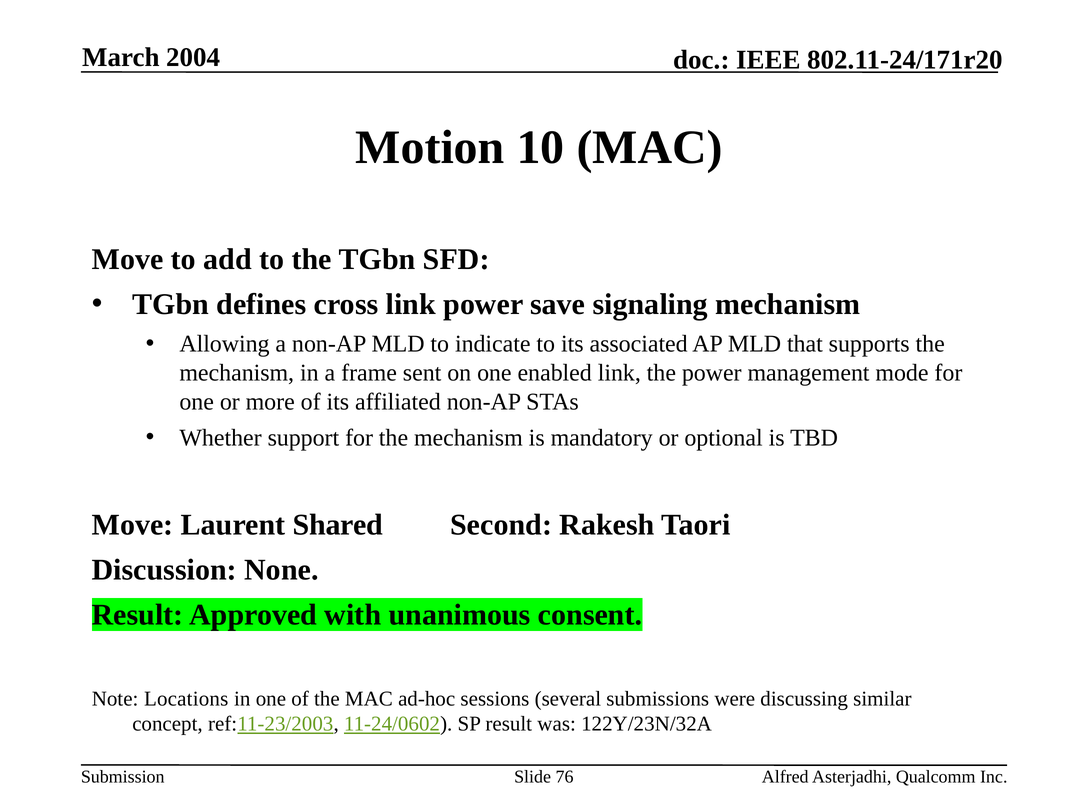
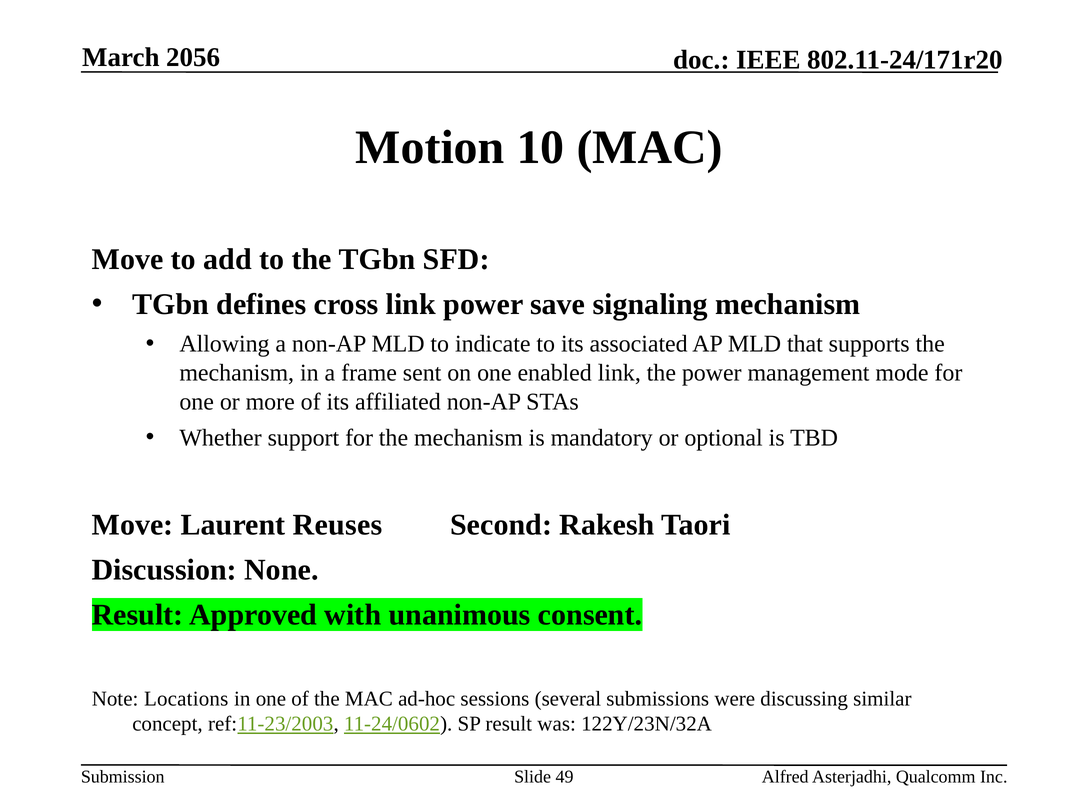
2004: 2004 -> 2056
Shared: Shared -> Reuses
76: 76 -> 49
